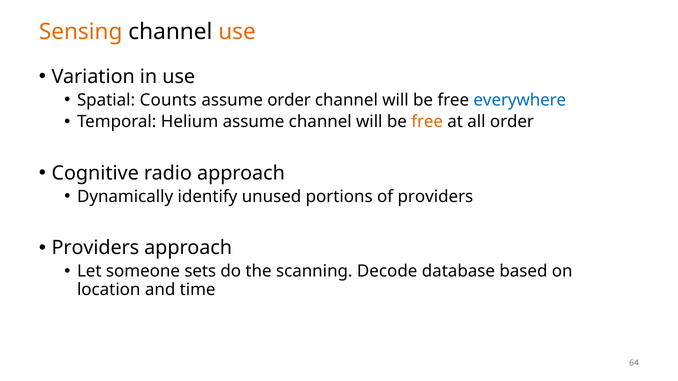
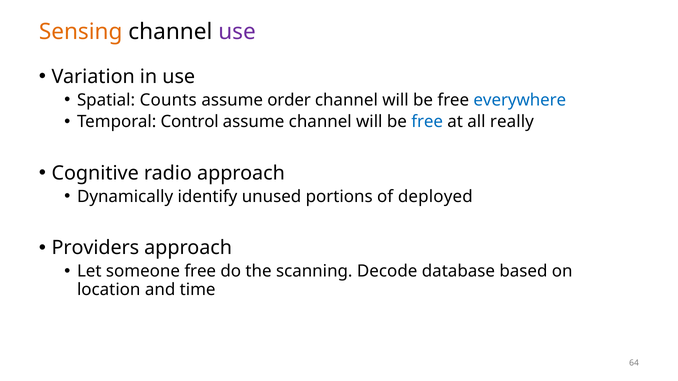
use at (237, 32) colour: orange -> purple
Helium: Helium -> Control
free at (427, 122) colour: orange -> blue
all order: order -> really
of providers: providers -> deployed
someone sets: sets -> free
